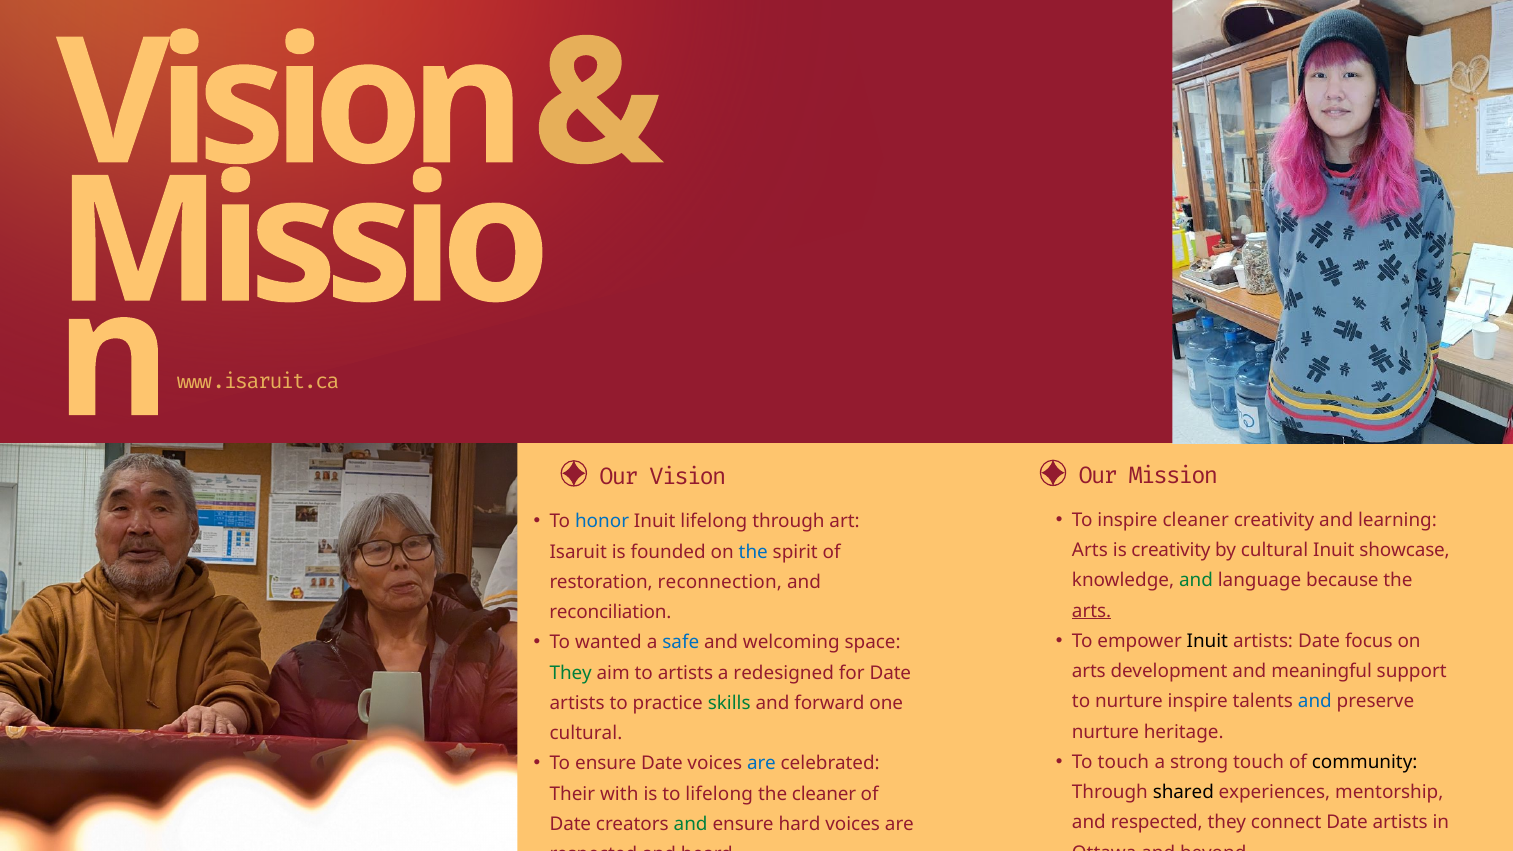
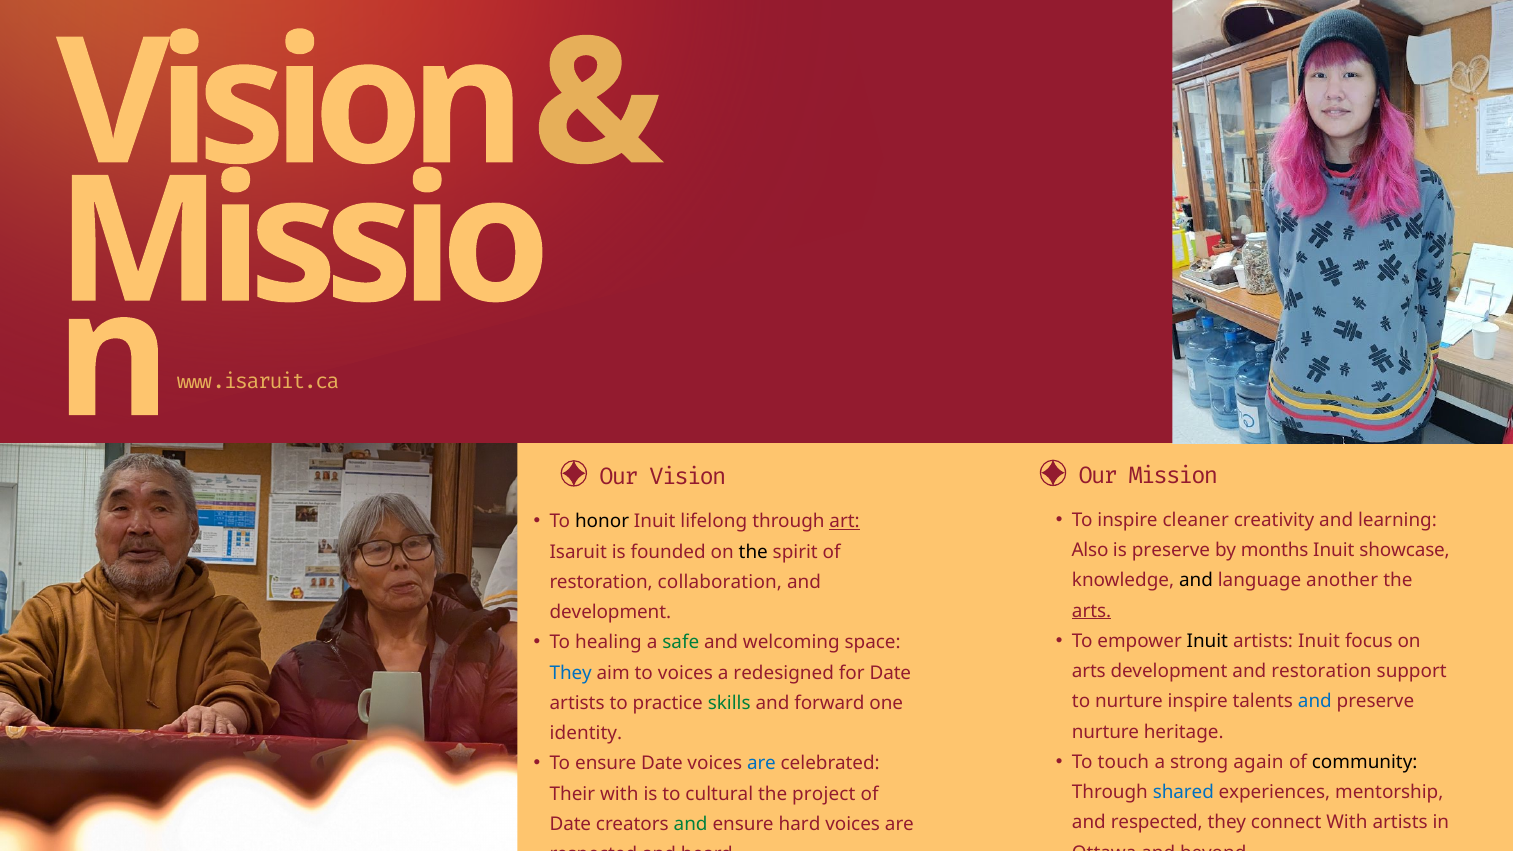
honor colour: blue -> black
art underline: none -> present
Arts at (1090, 550): Arts -> Also
is creativity: creativity -> preserve
by cultural: cultural -> months
the at (753, 552) colour: blue -> black
and at (1196, 581) colour: green -> black
because: because -> another
reconnection: reconnection -> collaboration
reconciliation at (610, 612): reconciliation -> development
artists Date: Date -> Inuit
wanted: wanted -> healing
safe colour: blue -> green
and meaningful: meaningful -> restoration
They at (571, 673) colour: green -> blue
to artists: artists -> voices
cultural at (586, 733): cultural -> identity
strong touch: touch -> again
shared colour: black -> blue
to lifelong: lifelong -> cultural
the cleaner: cleaner -> project
connect Date: Date -> With
